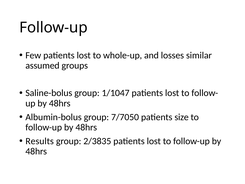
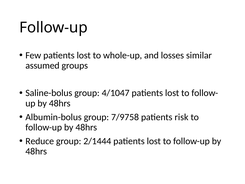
1/1047: 1/1047 -> 4/1047
7/7050: 7/7050 -> 7/9758
size: size -> risk
Results: Results -> Reduce
2/3835: 2/3835 -> 2/1444
